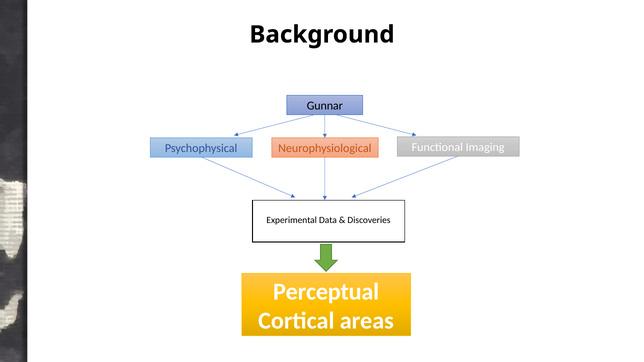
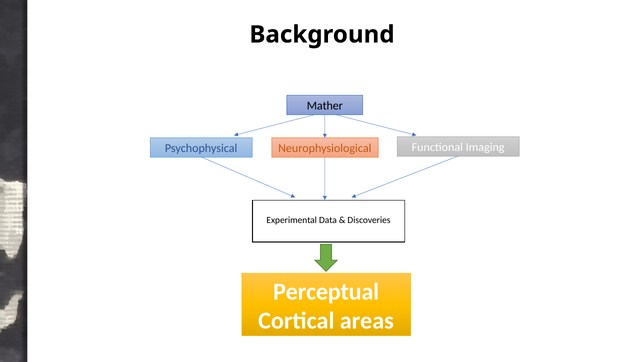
Gunnar: Gunnar -> Mather
